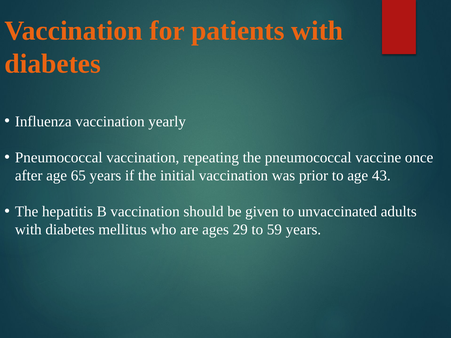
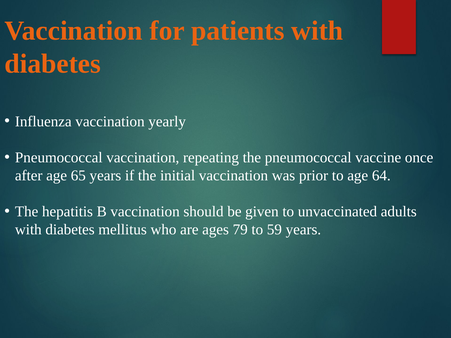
43: 43 -> 64
29: 29 -> 79
